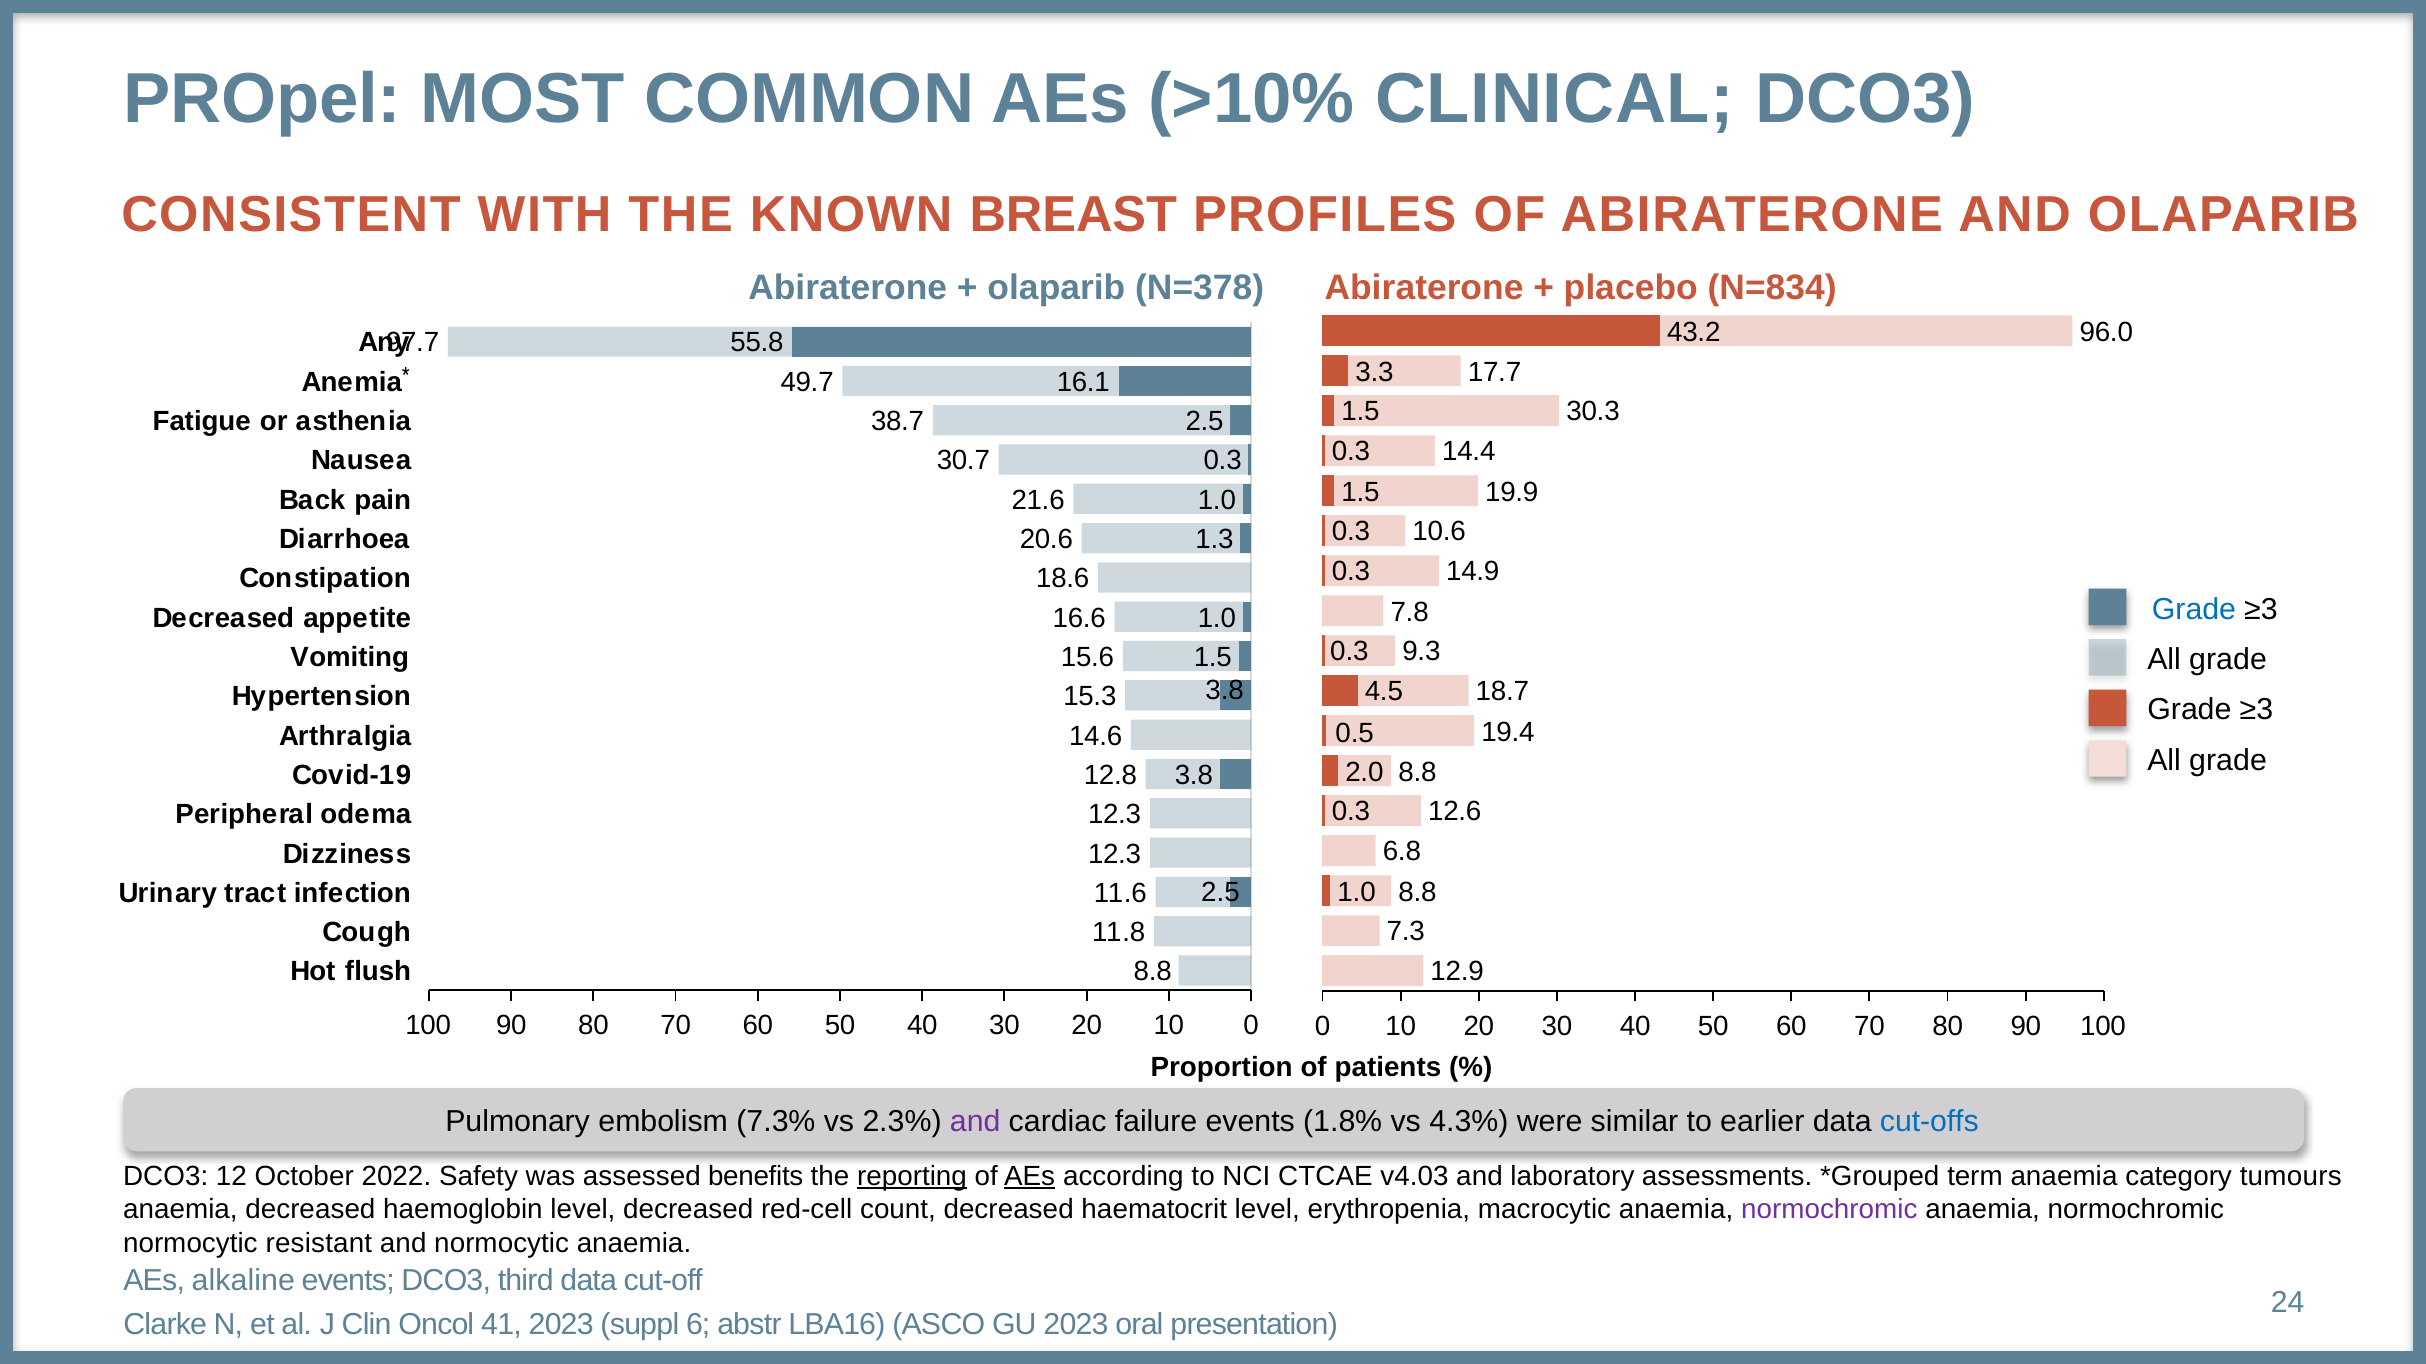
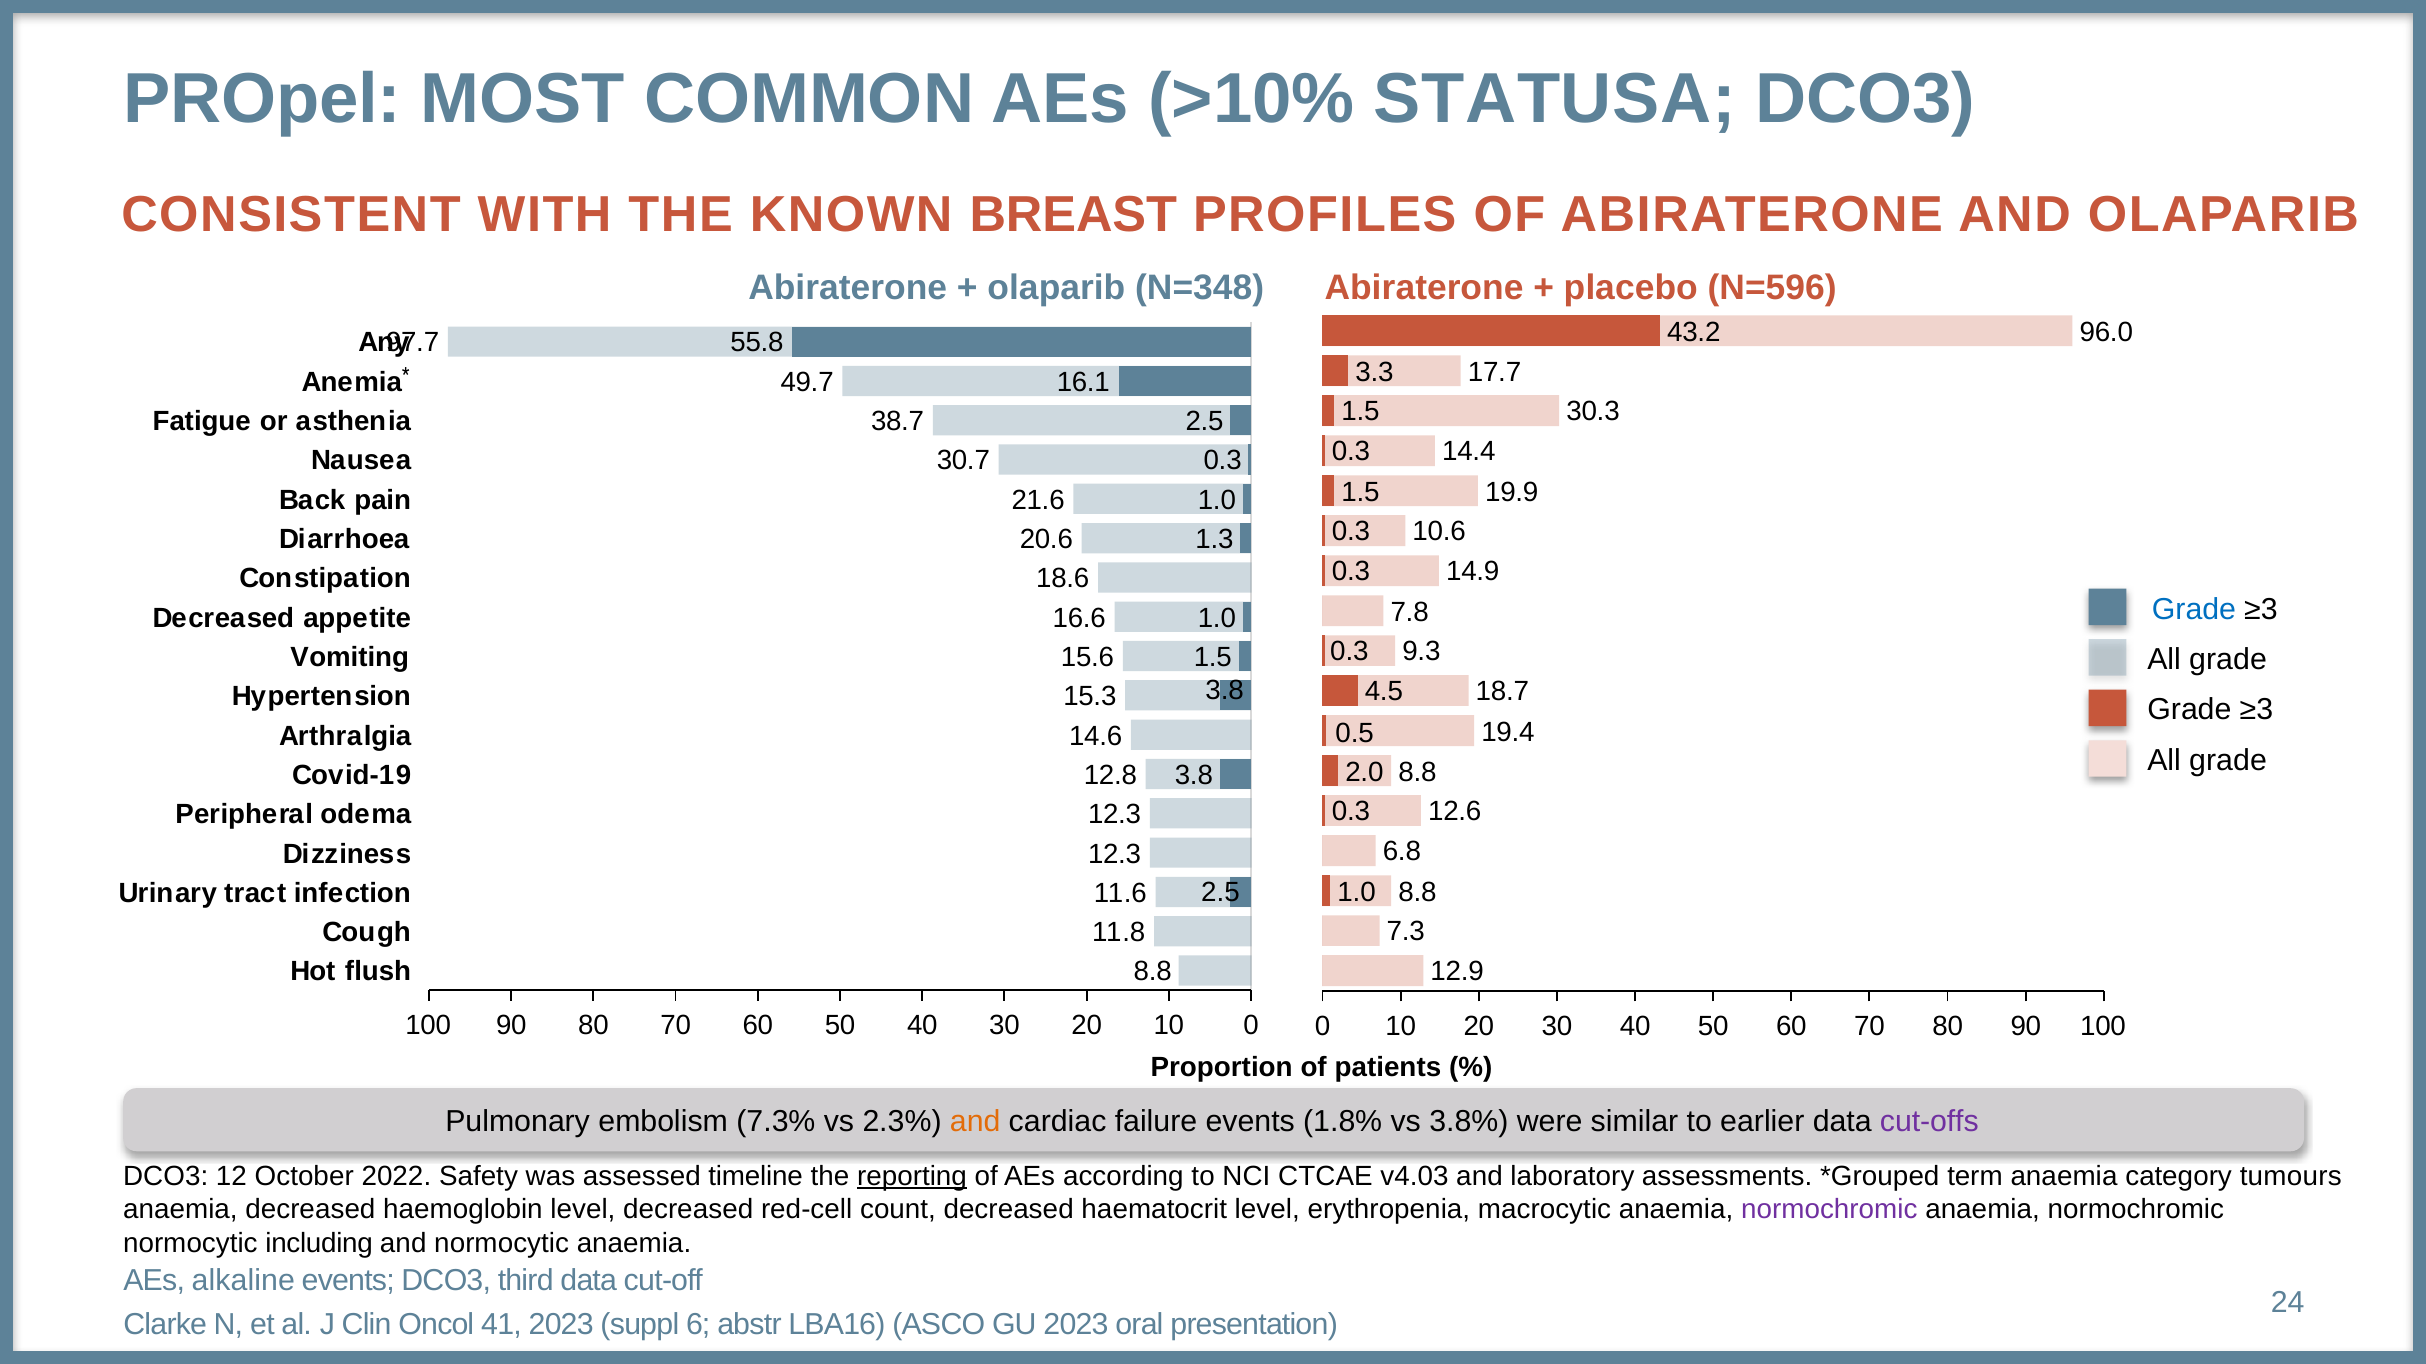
CLINICAL: CLINICAL -> STATUSA
N=378: N=378 -> N=348
N=834: N=834 -> N=596
and at (975, 1122) colour: purple -> orange
4.3%: 4.3% -> 3.8%
cut-offs colour: blue -> purple
benefits: benefits -> timeline
AEs at (1030, 1177) underline: present -> none
resistant: resistant -> including
